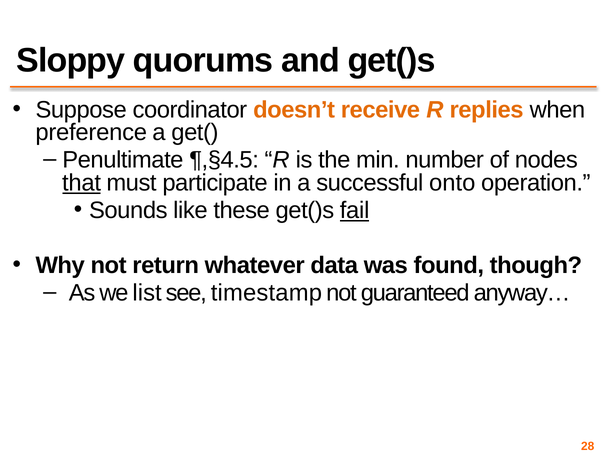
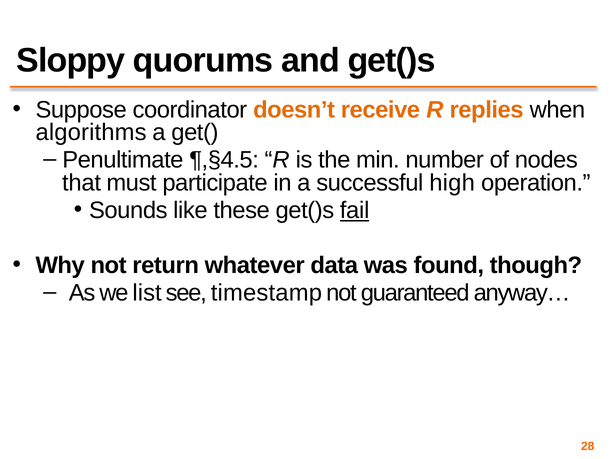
preference: preference -> algorithms
that underline: present -> none
onto: onto -> high
